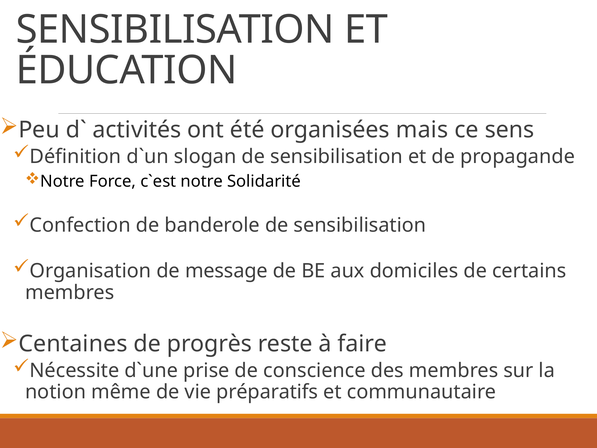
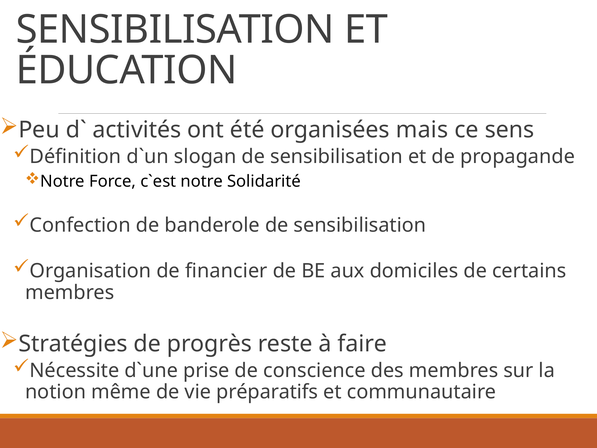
message: message -> financier
Centaines: Centaines -> Stratégies
